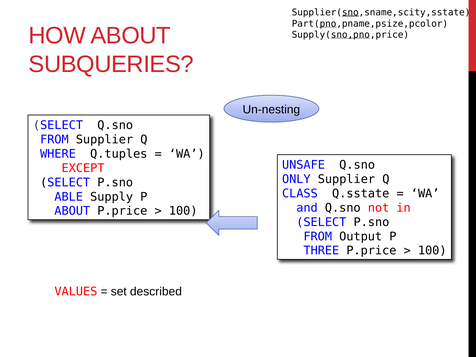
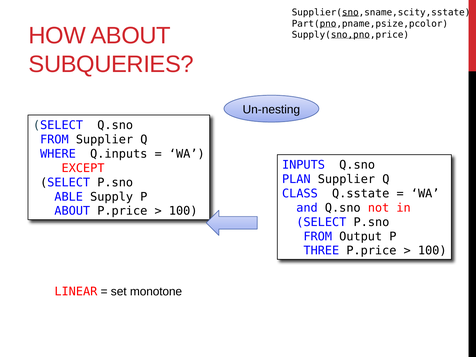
Q.tuples: Q.tuples -> Q.inputs
UNSAFE: UNSAFE -> INPUTS
ONLY: ONLY -> PLAN
VALUES: VALUES -> LINEAR
described: described -> monotone
